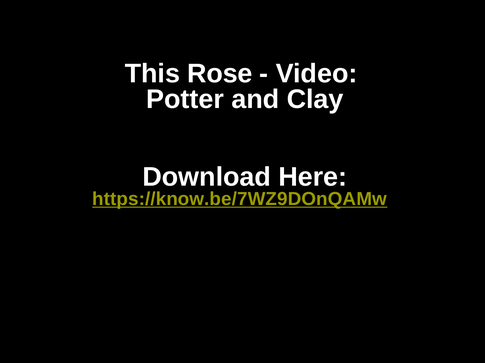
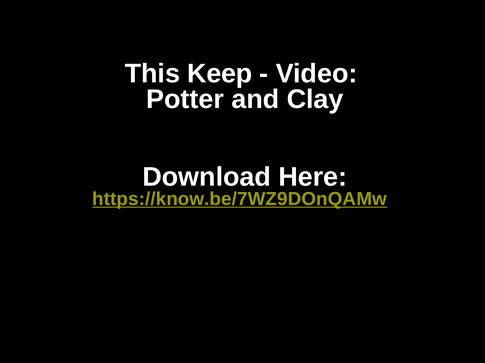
Rose: Rose -> Keep
